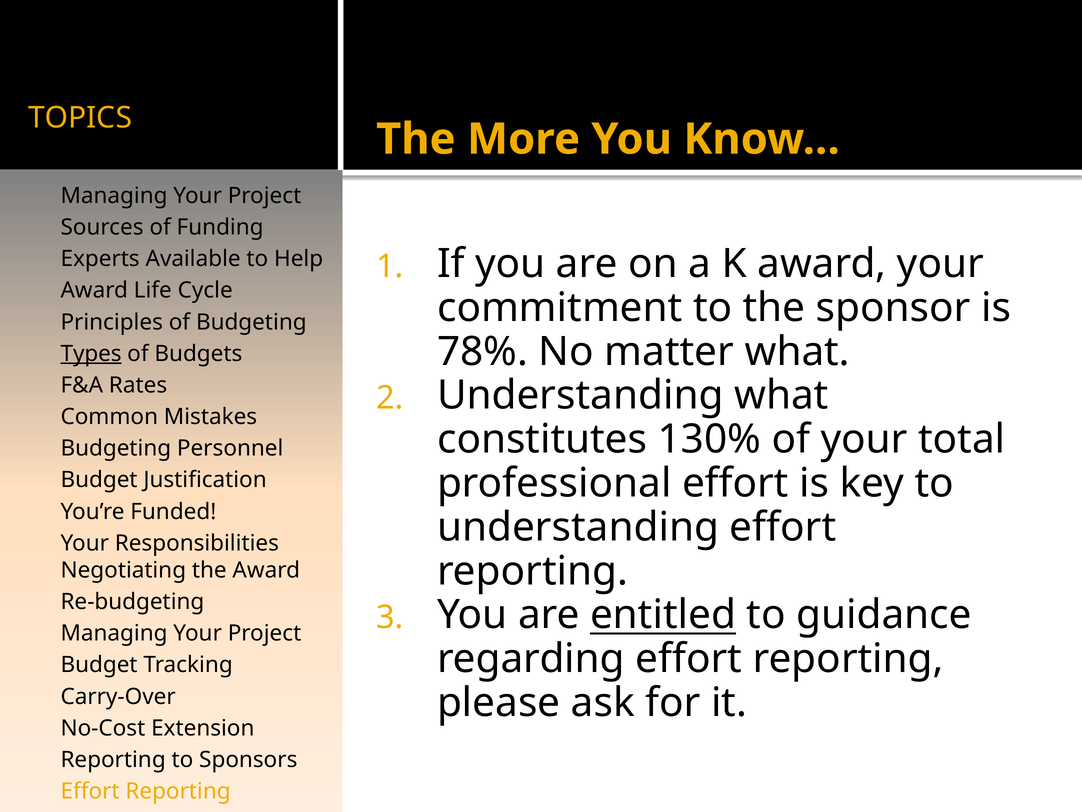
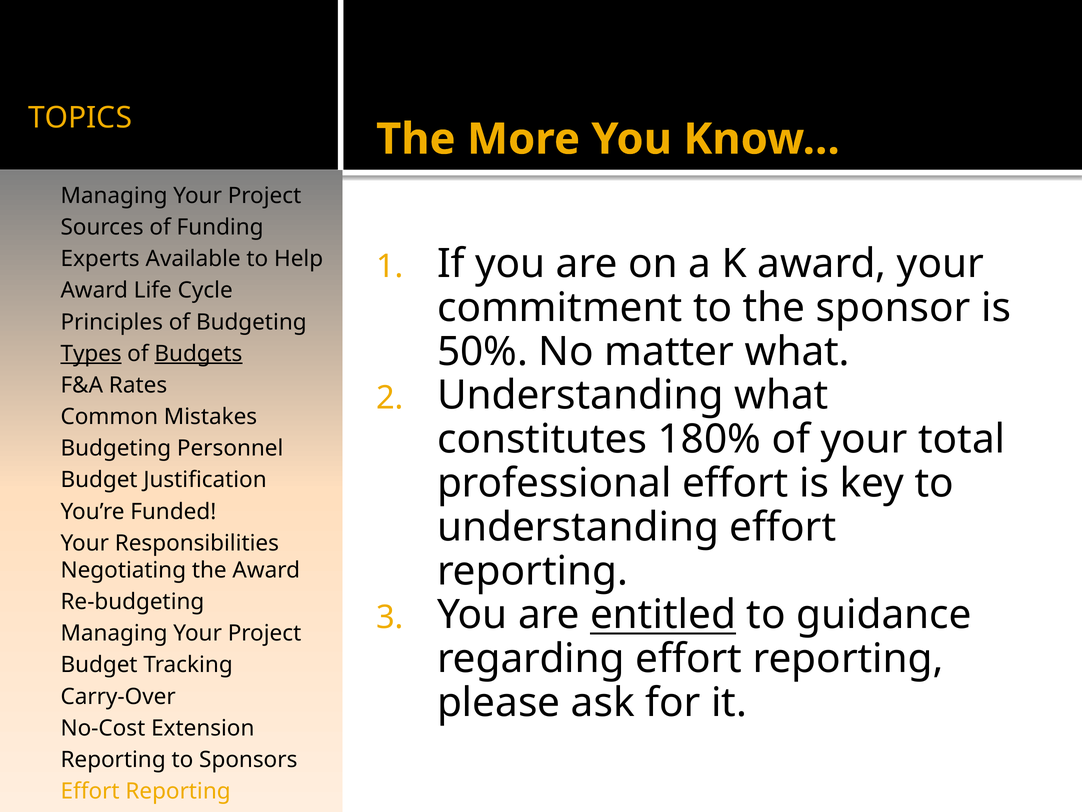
78%: 78% -> 50%
Budgets underline: none -> present
130%: 130% -> 180%
